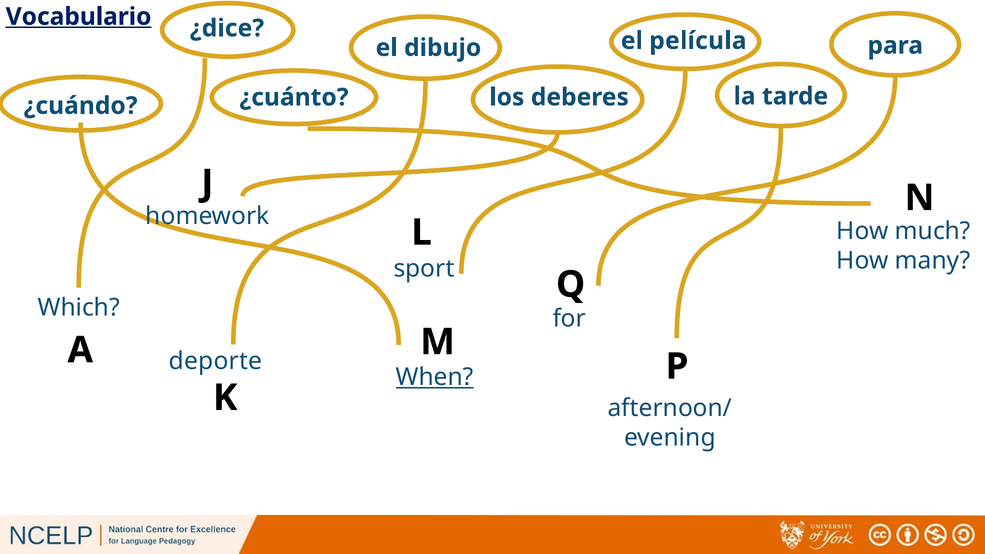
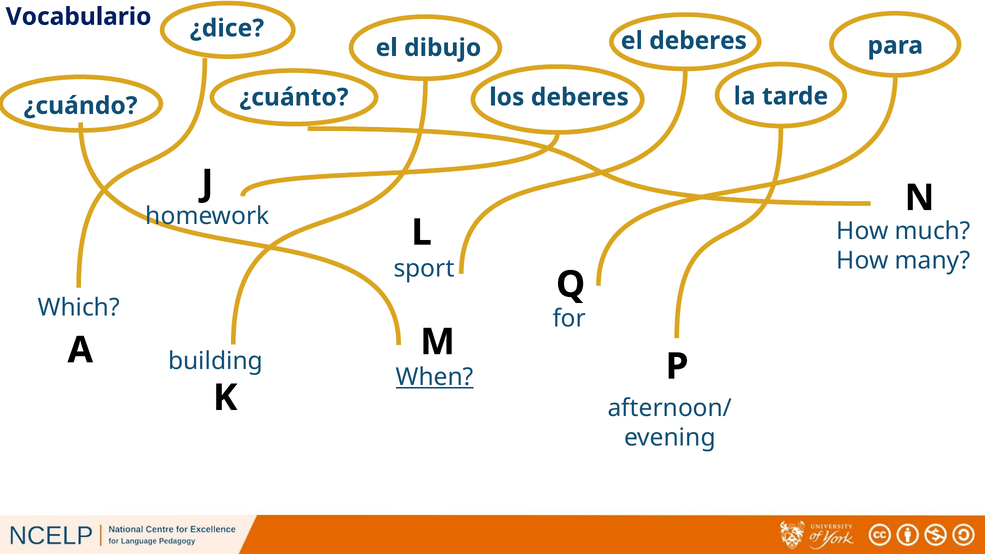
Vocabulario underline: present -> none
película at (698, 41): película -> deberes
deporte: deporte -> building
